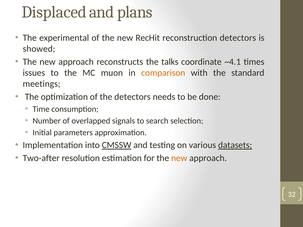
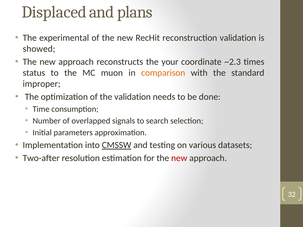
reconstruction detectors: detectors -> validation
talks: talks -> your
~4.1: ~4.1 -> ~2.3
issues: issues -> status
meetings: meetings -> improper
the detectors: detectors -> validation
datasets underline: present -> none
new at (179, 158) colour: orange -> red
